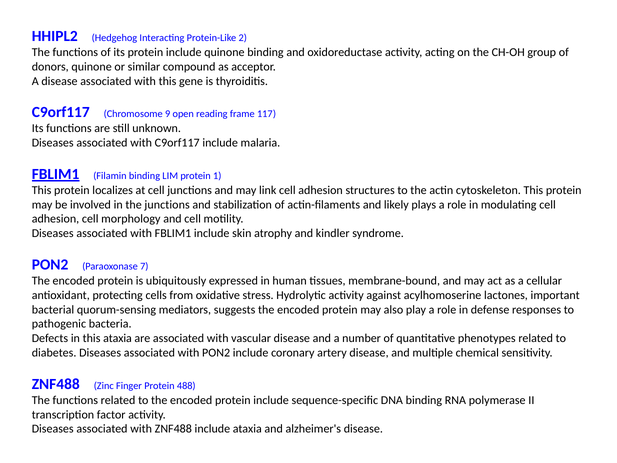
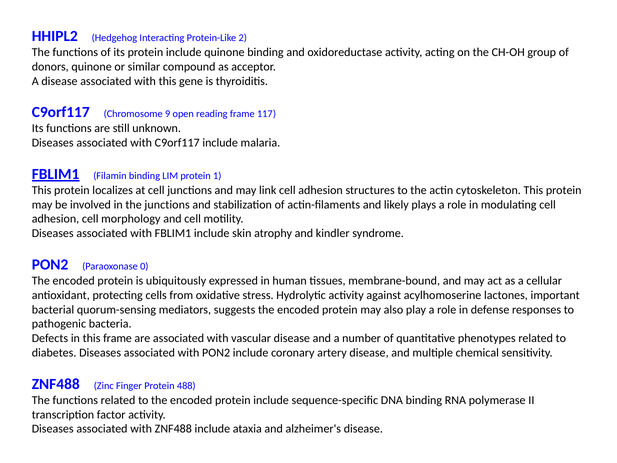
7: 7 -> 0
this ataxia: ataxia -> frame
